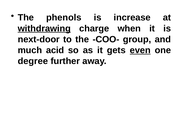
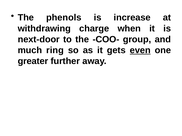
withdrawing underline: present -> none
acid: acid -> ring
degree: degree -> greater
